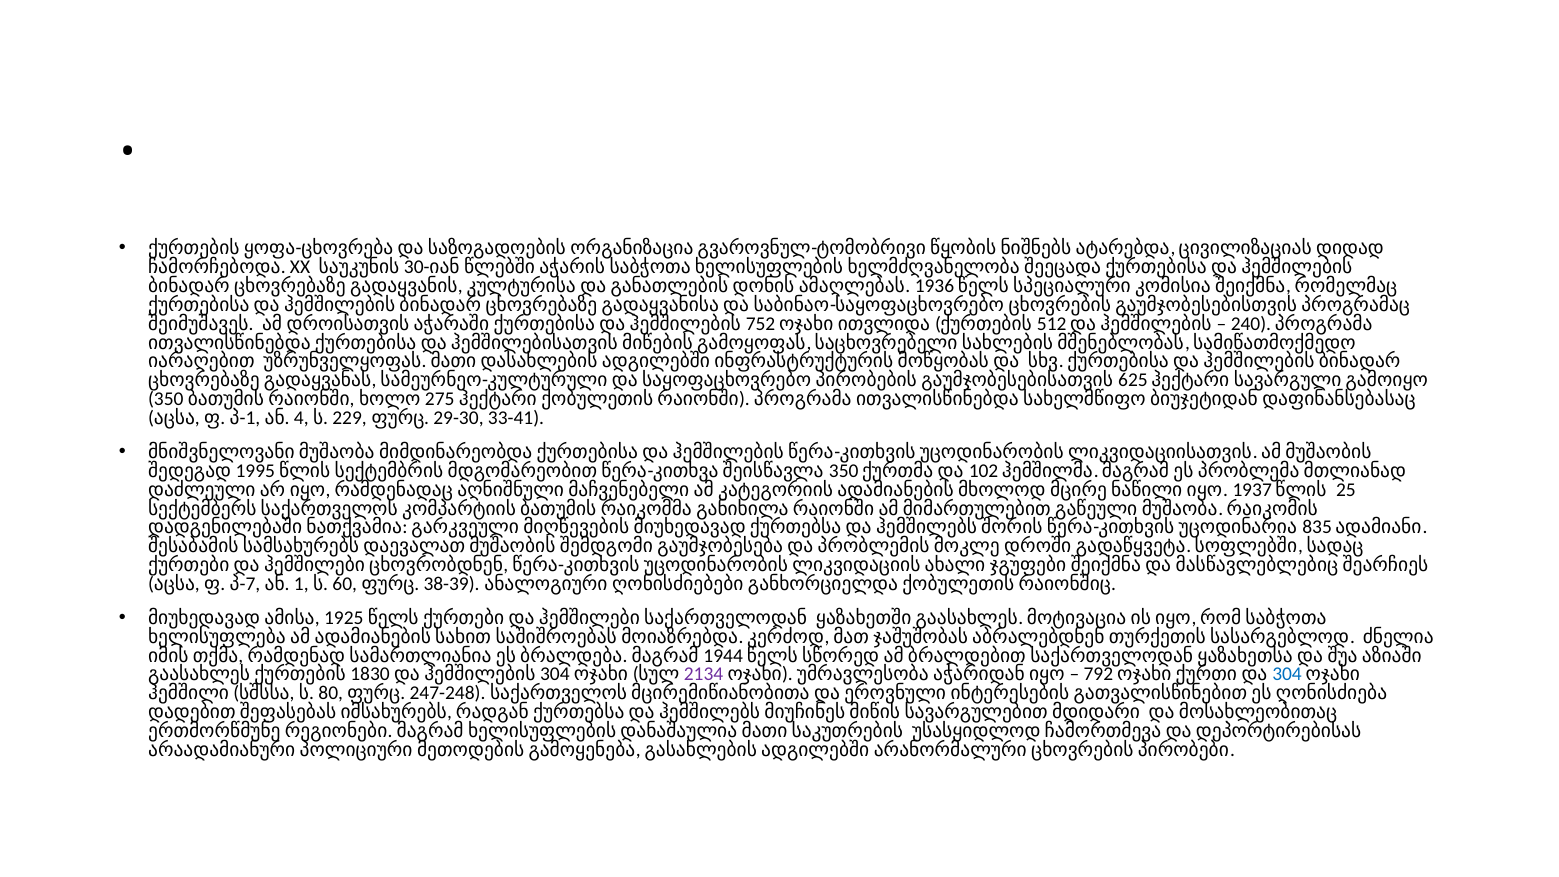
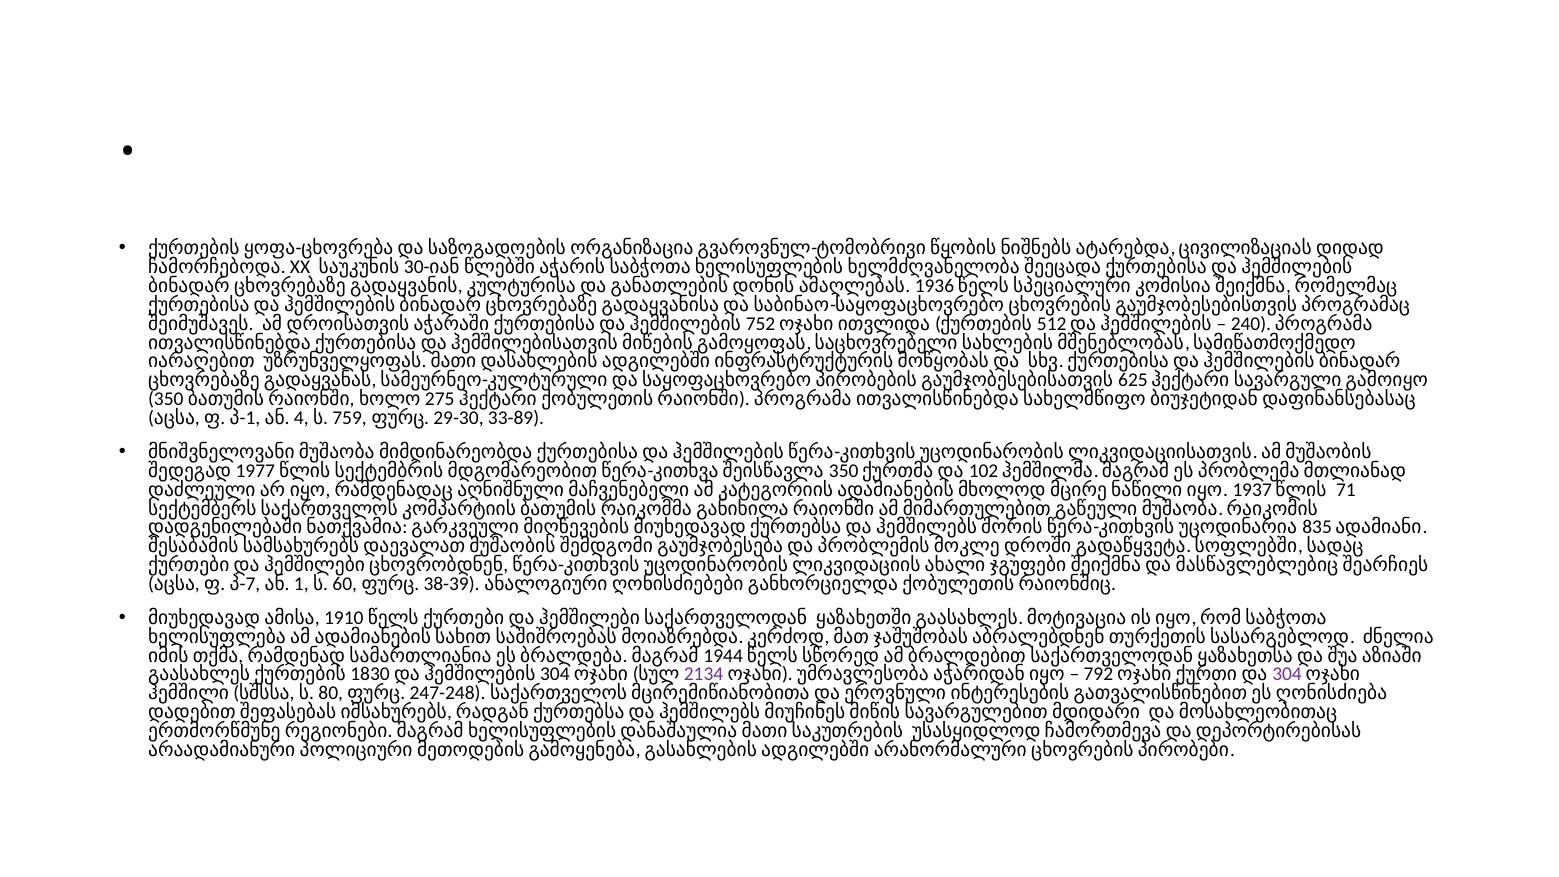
229: 229 -> 759
33-41: 33-41 -> 33-89
1995: 1995 -> 1977
25: 25 -> 71
1925: 1925 -> 1910
304 at (1287, 674) colour: blue -> purple
